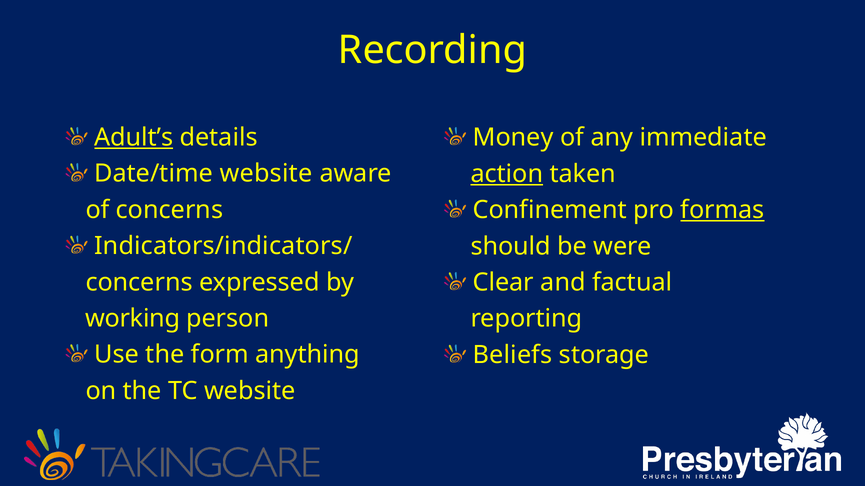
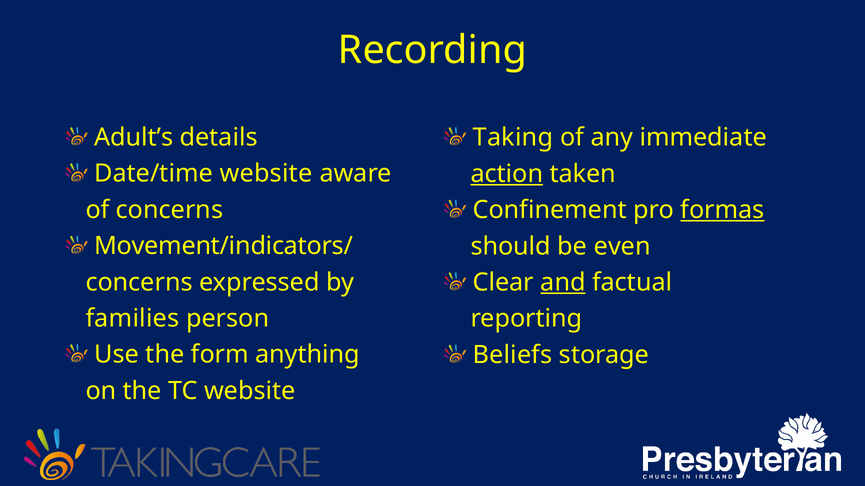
Adult’s underline: present -> none
Money: Money -> Taking
Indicators/indicators/: Indicators/indicators/ -> Movement/indicators/
were: were -> even
and underline: none -> present
working: working -> families
